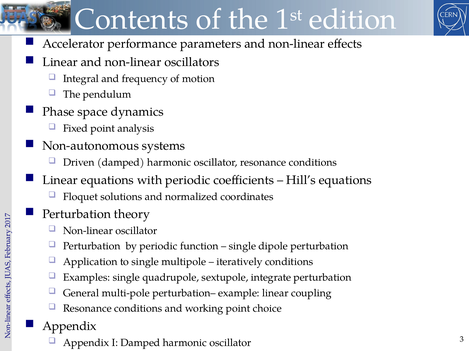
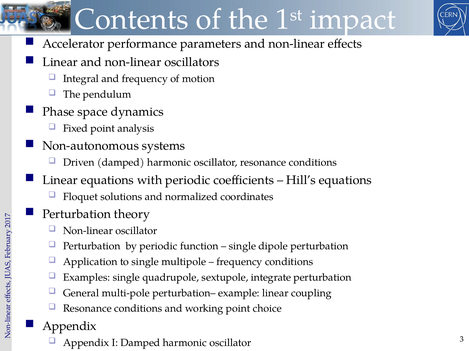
edition: edition -> impact
iteratively at (239, 262): iteratively -> frequency
